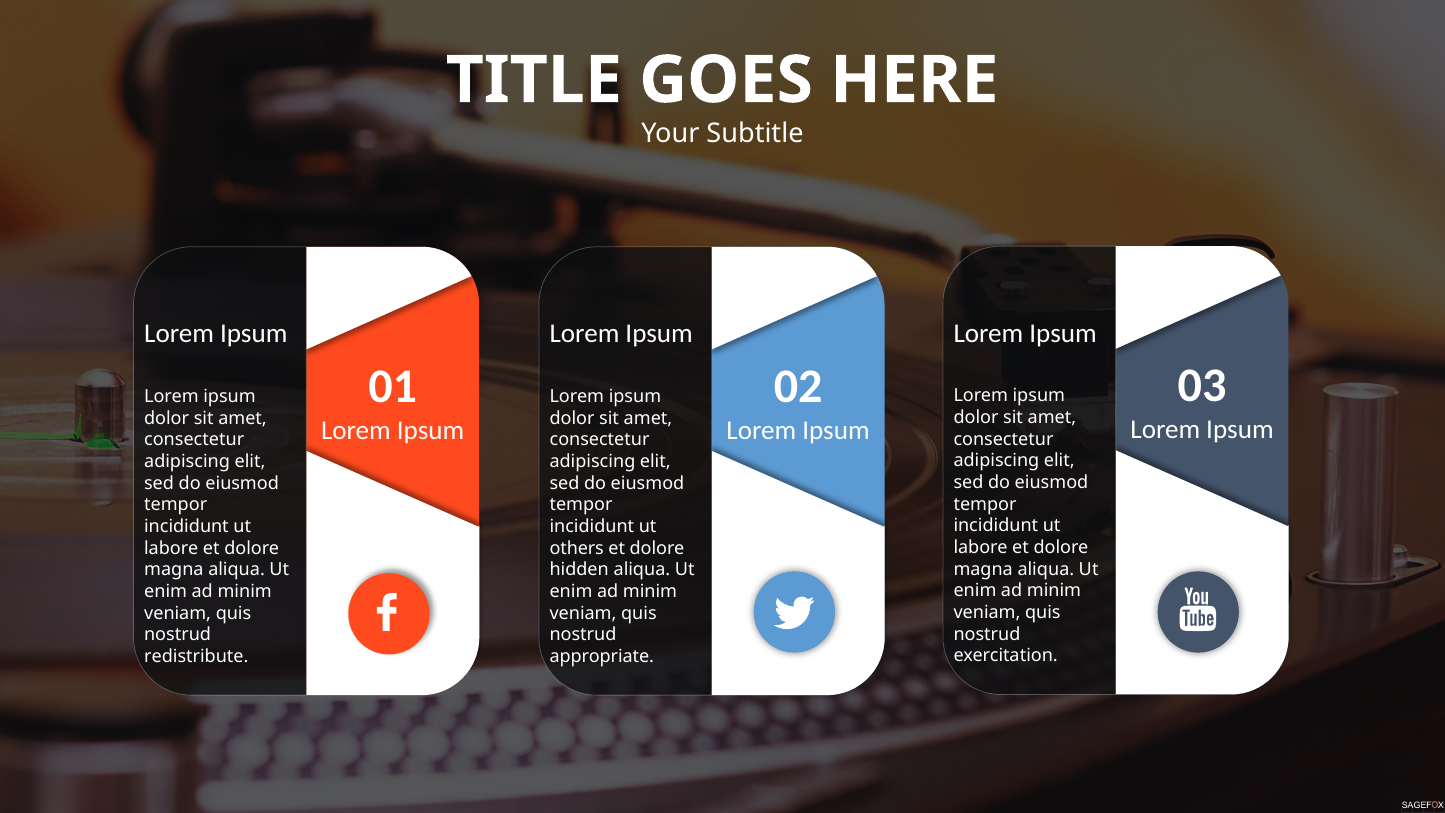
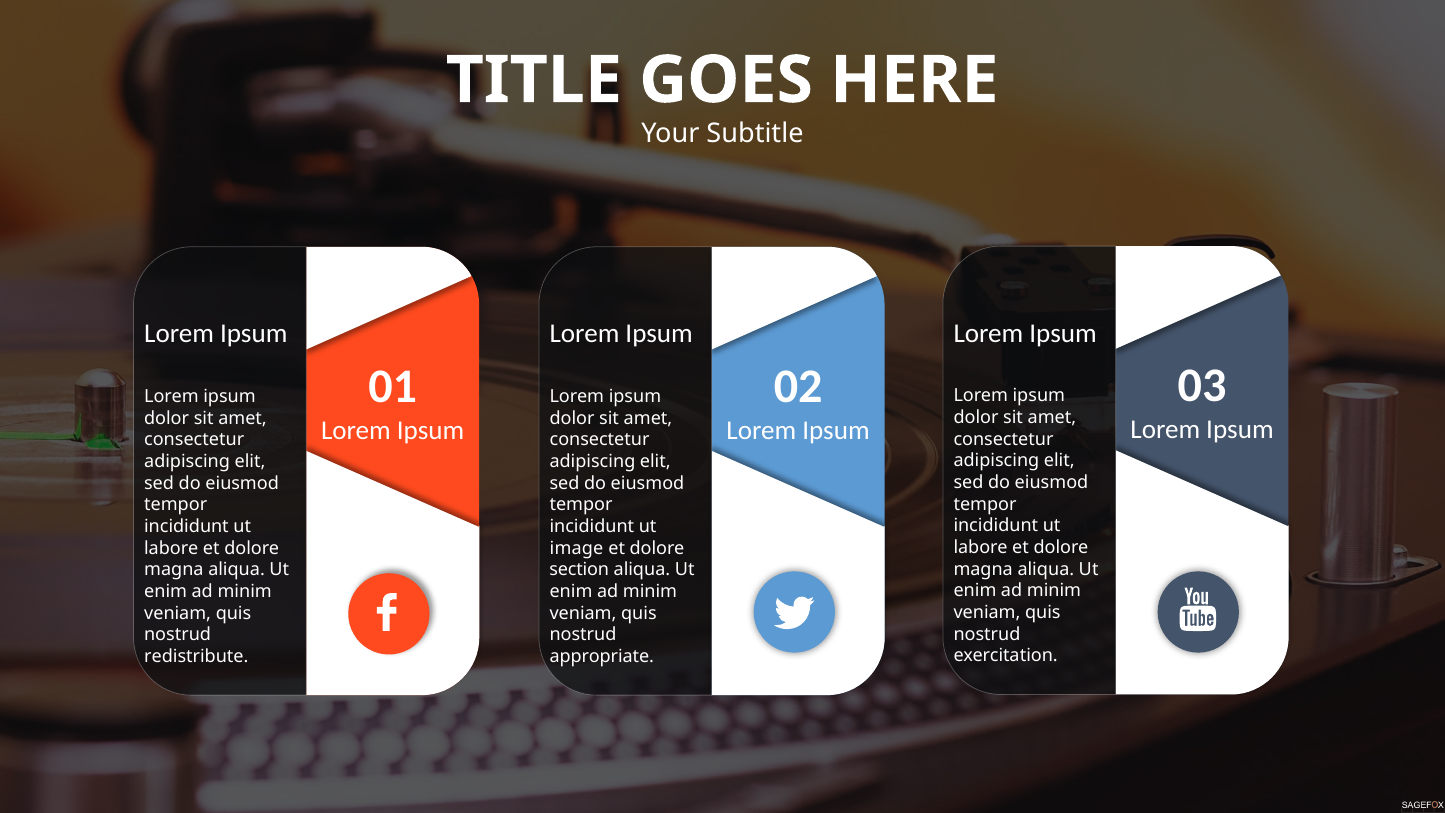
others: others -> image
hidden: hidden -> section
